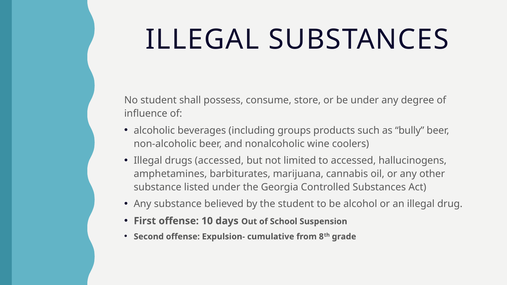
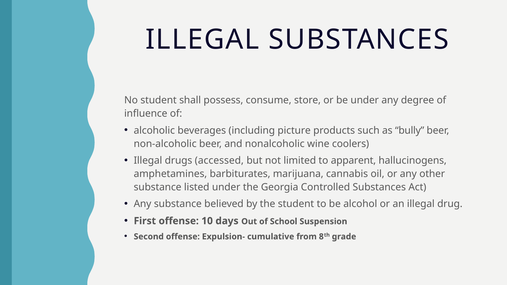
groups: groups -> picture
to accessed: accessed -> apparent
